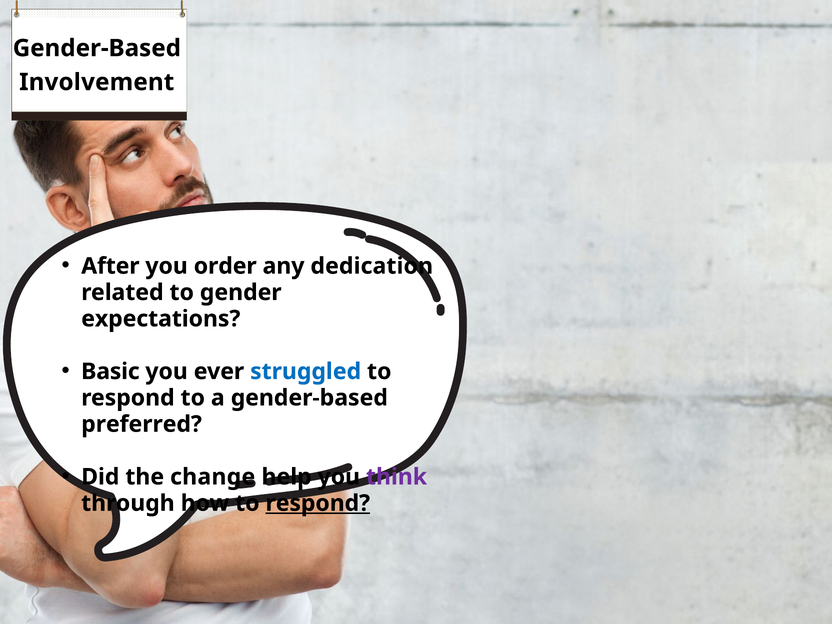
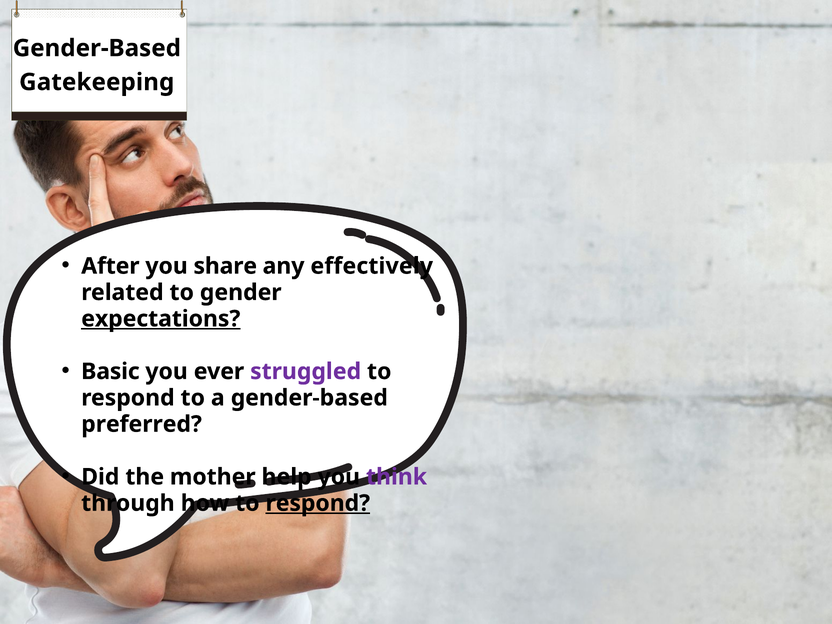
Involvement: Involvement -> Gatekeeping
order: order -> share
dedication: dedication -> effectively
expectations underline: none -> present
struggled colour: blue -> purple
change: change -> mother
